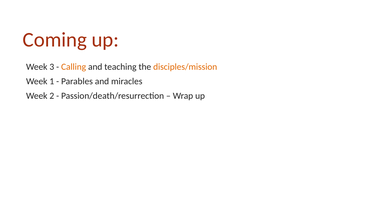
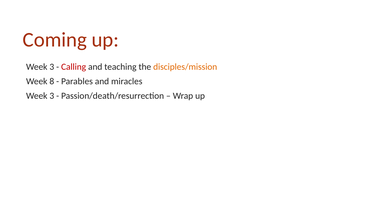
Calling colour: orange -> red
1: 1 -> 8
2 at (52, 96): 2 -> 3
